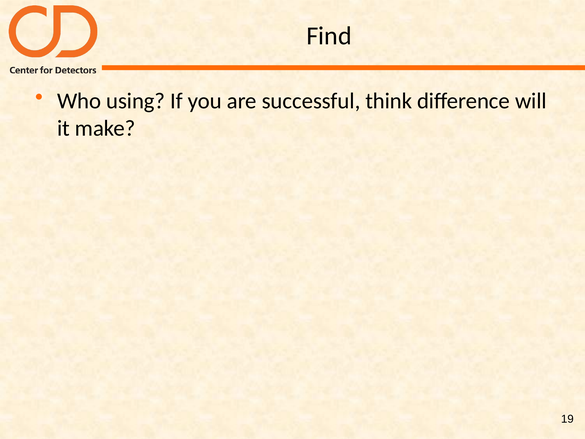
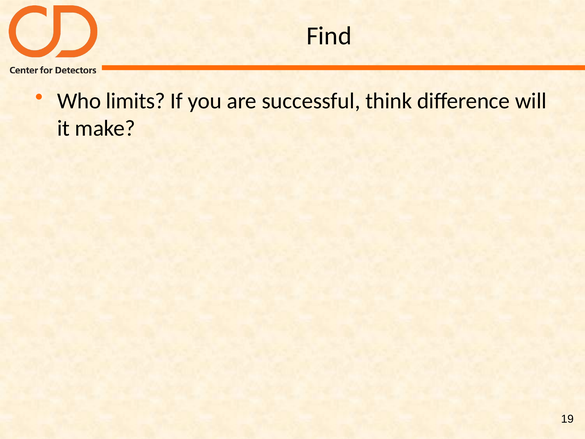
using: using -> limits
